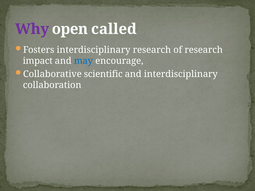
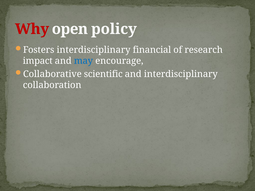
Why colour: purple -> red
called: called -> policy
interdisciplinary research: research -> financial
